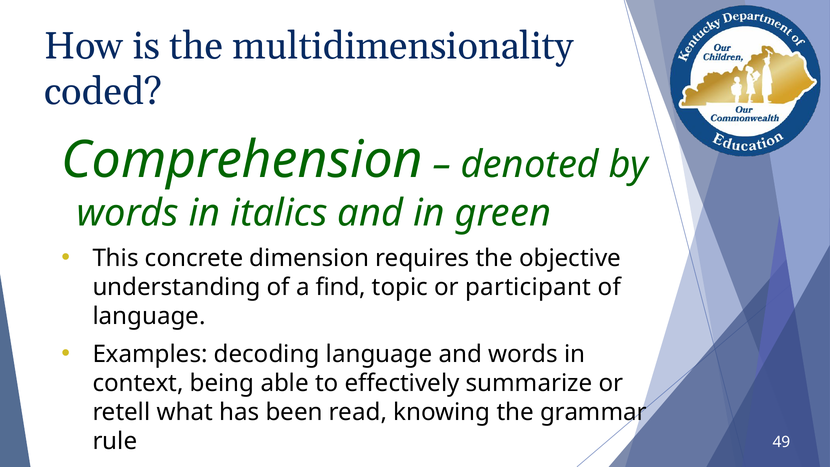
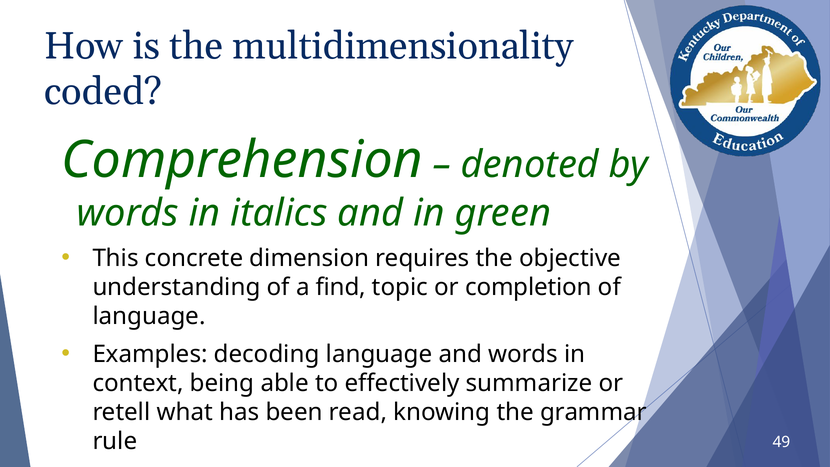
participant: participant -> completion
